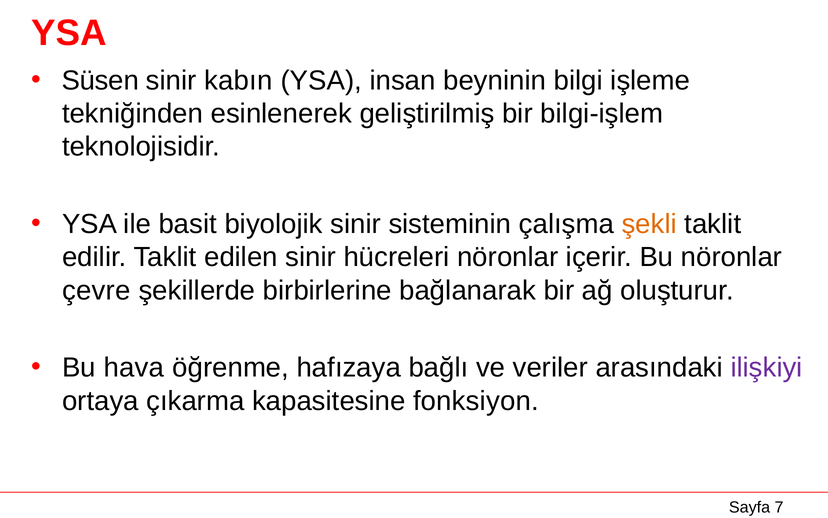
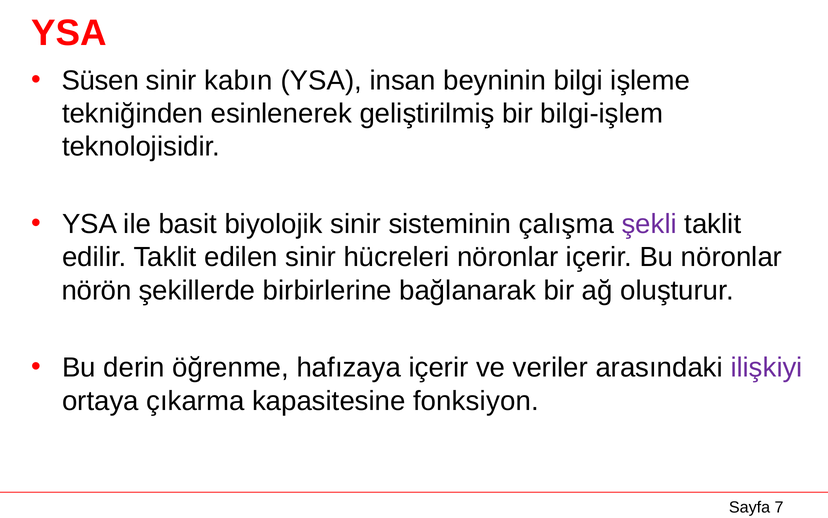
şekli colour: orange -> purple
çevre: çevre -> nörön
hava: hava -> derin
hafızaya bağlı: bağlı -> içerir
